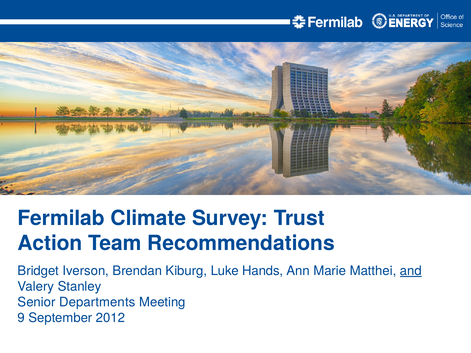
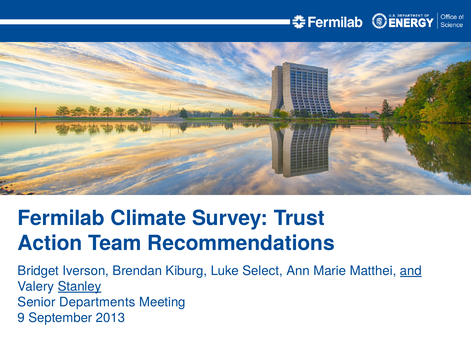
Hands: Hands -> Select
Stanley underline: none -> present
2012: 2012 -> 2013
